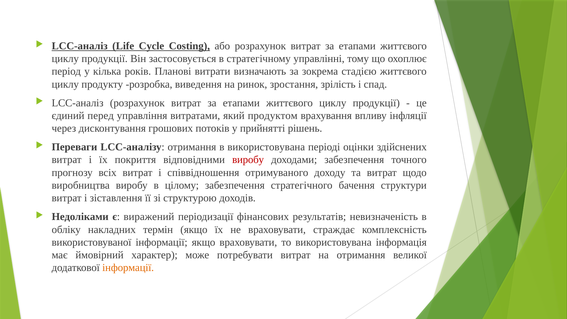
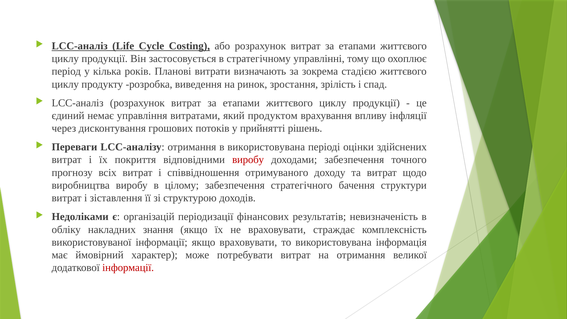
перед: перед -> немає
виражений: виражений -> організацій
термін: термін -> знання
інформації at (128, 268) colour: orange -> red
